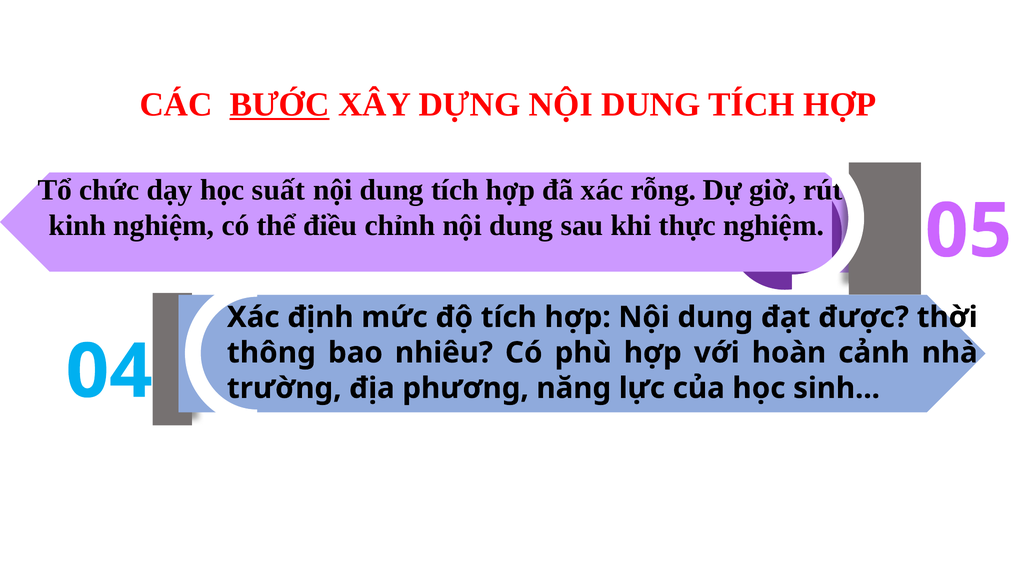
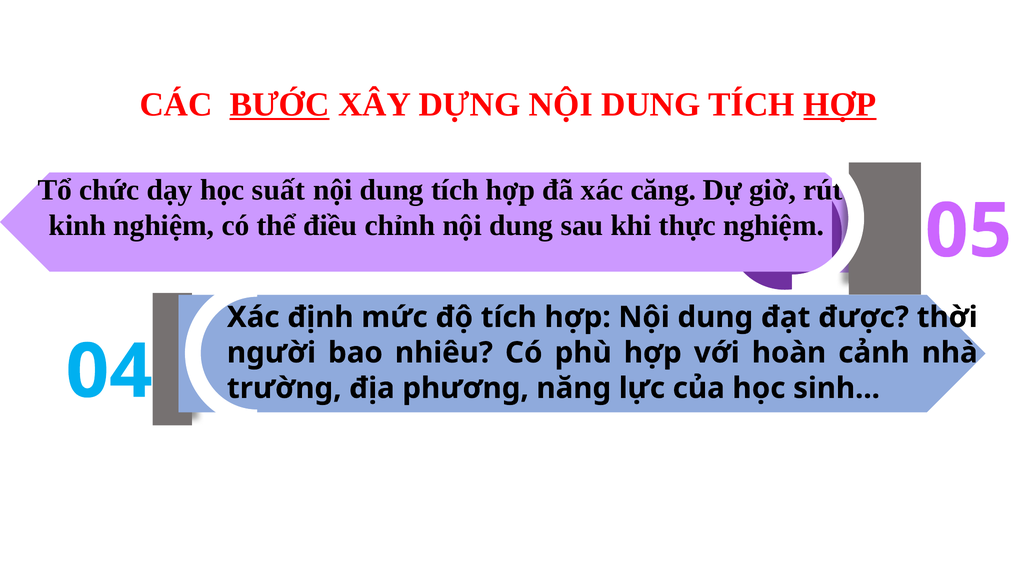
HỢP at (840, 105) underline: none -> present
rỗng: rỗng -> căng
thông: thông -> người
